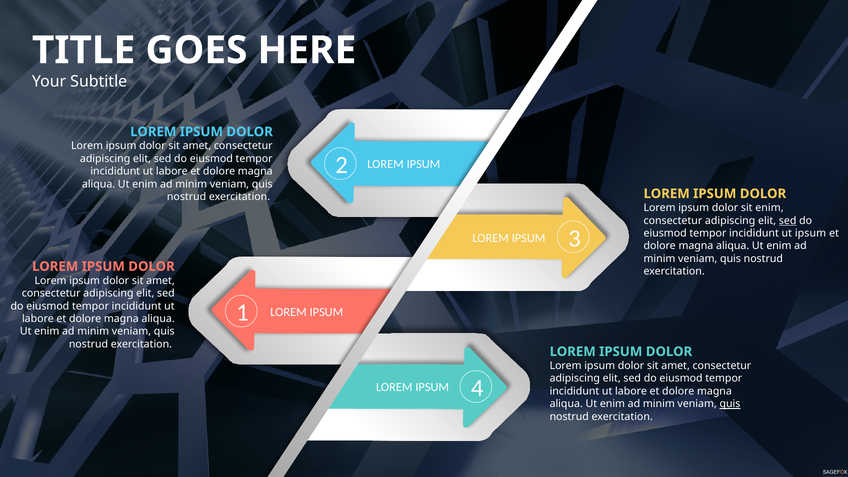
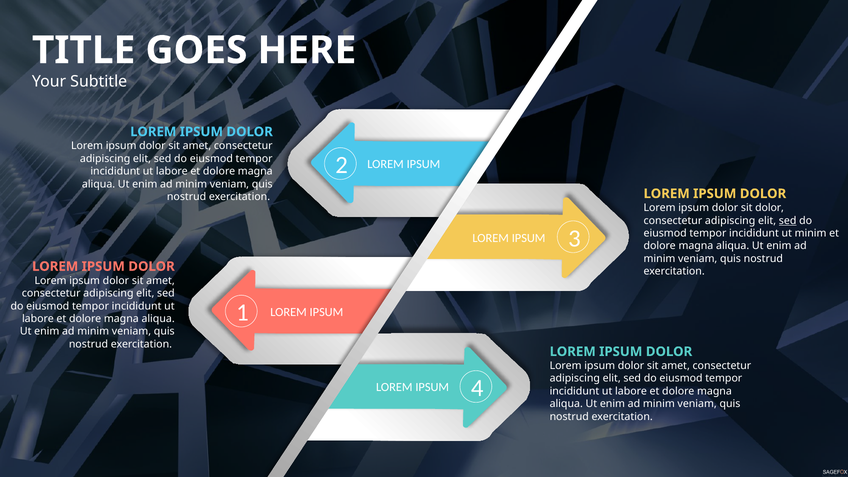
sit enim: enim -> dolor
ut ipsum: ipsum -> minim
quis at (730, 404) underline: present -> none
